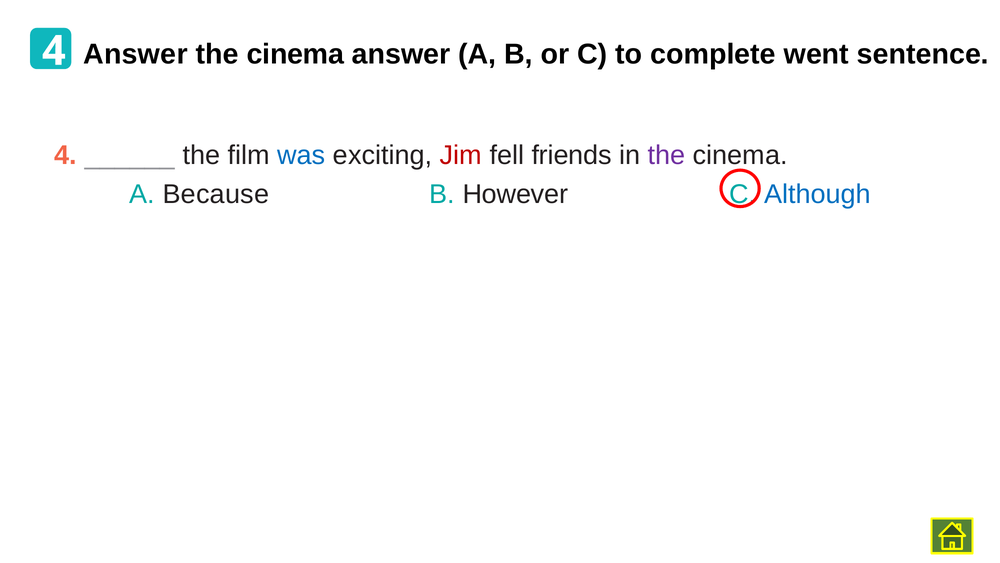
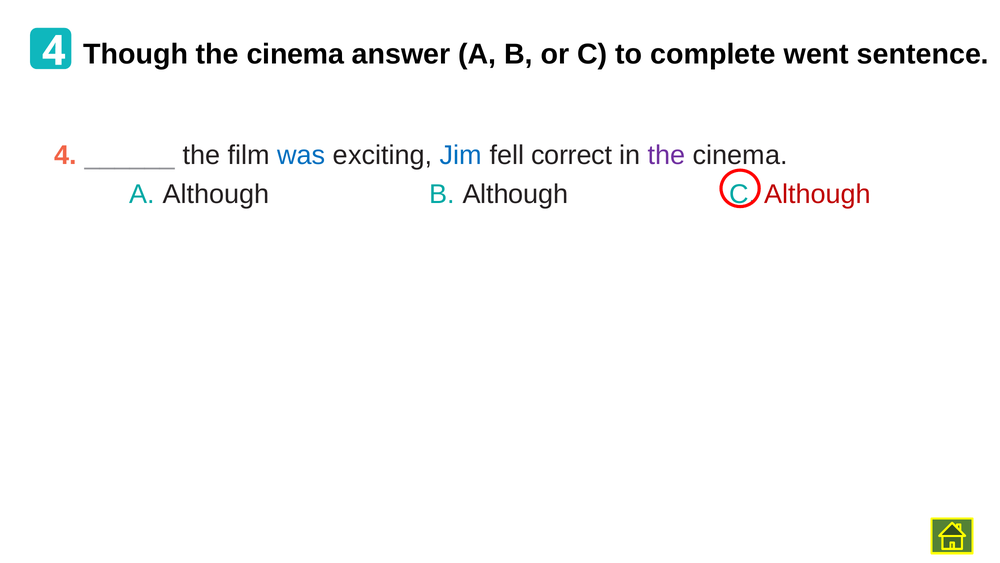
Answer at (135, 54): Answer -> Though
Jim colour: red -> blue
friends: friends -> correct
A Because: Because -> Although
B However: However -> Although
Although at (817, 194) colour: blue -> red
